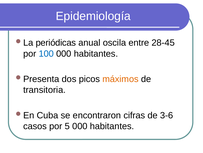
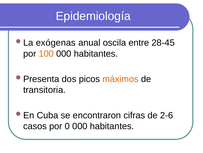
periódicas: periódicas -> exógenas
100 colour: blue -> orange
3-6: 3-6 -> 2-6
5: 5 -> 0
